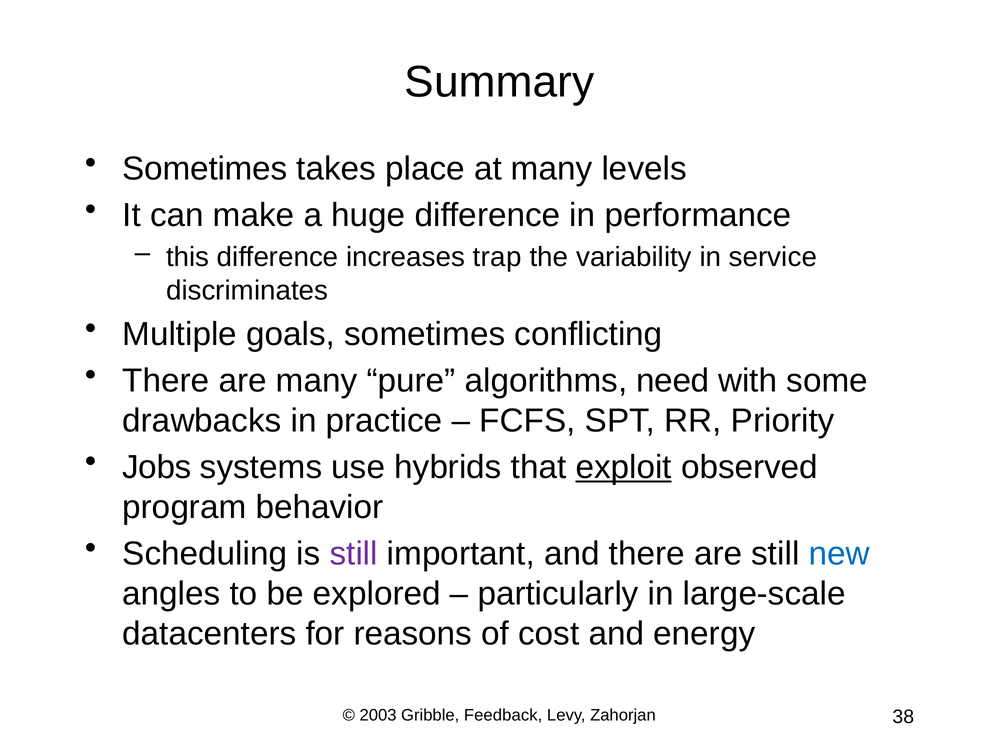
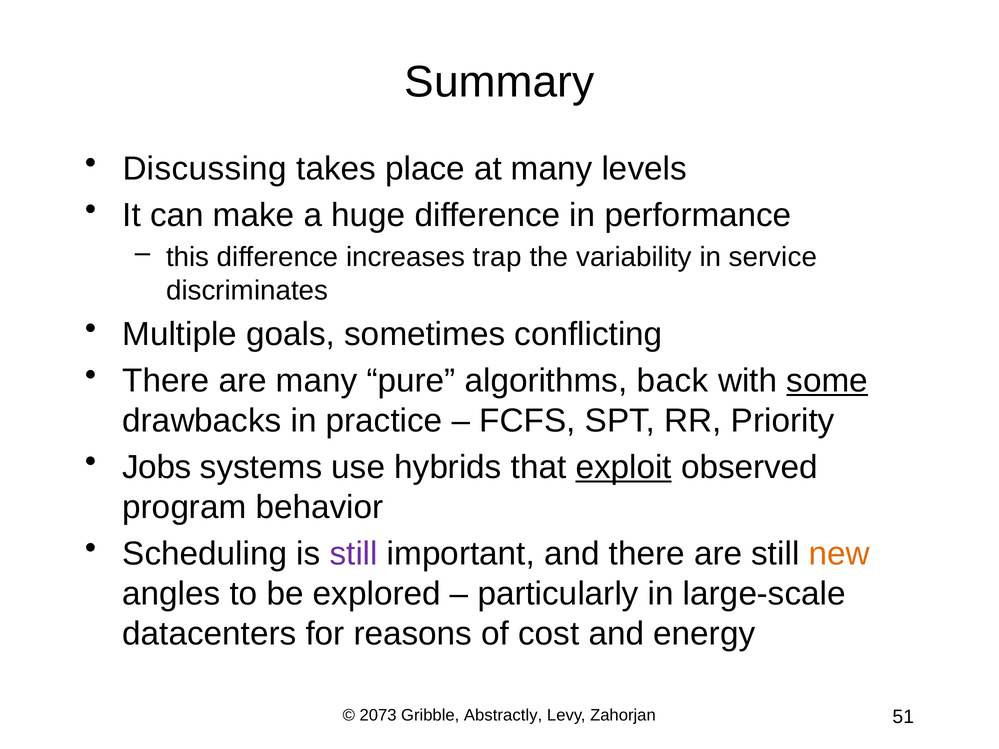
Sometimes at (205, 169): Sometimes -> Discussing
need: need -> back
some underline: none -> present
new colour: blue -> orange
2003: 2003 -> 2073
Feedback: Feedback -> Abstractly
38: 38 -> 51
